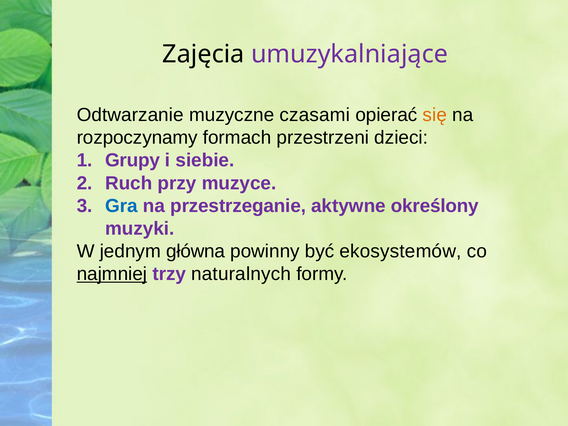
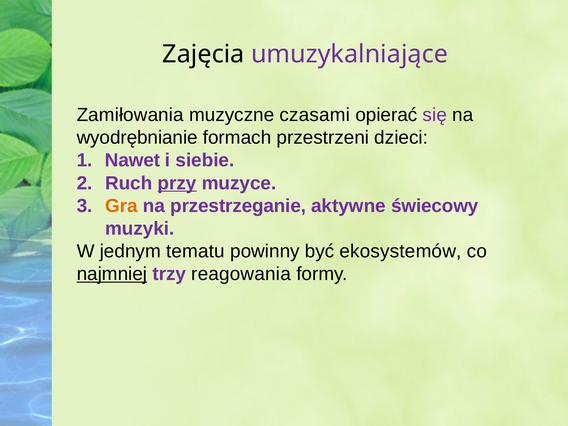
Odtwarzanie: Odtwarzanie -> Zamiłowania
się colour: orange -> purple
rozpoczynamy: rozpoczynamy -> wyodrębnianie
Grupy: Grupy -> Nawet
przy underline: none -> present
Gra colour: blue -> orange
określony: określony -> świecowy
główna: główna -> tematu
naturalnych: naturalnych -> reagowania
